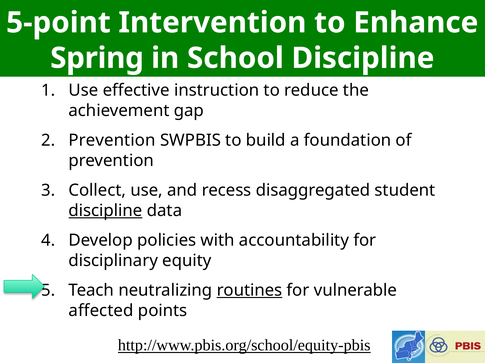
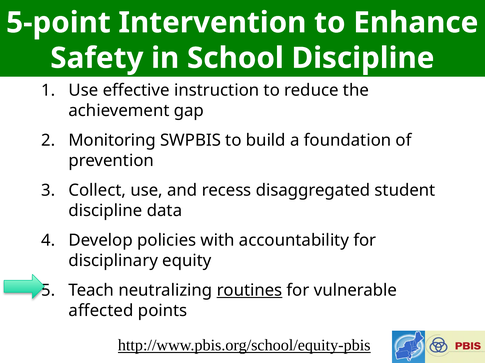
Spring: Spring -> Safety
Prevention at (112, 141): Prevention -> Monitoring
discipline at (106, 211) underline: present -> none
